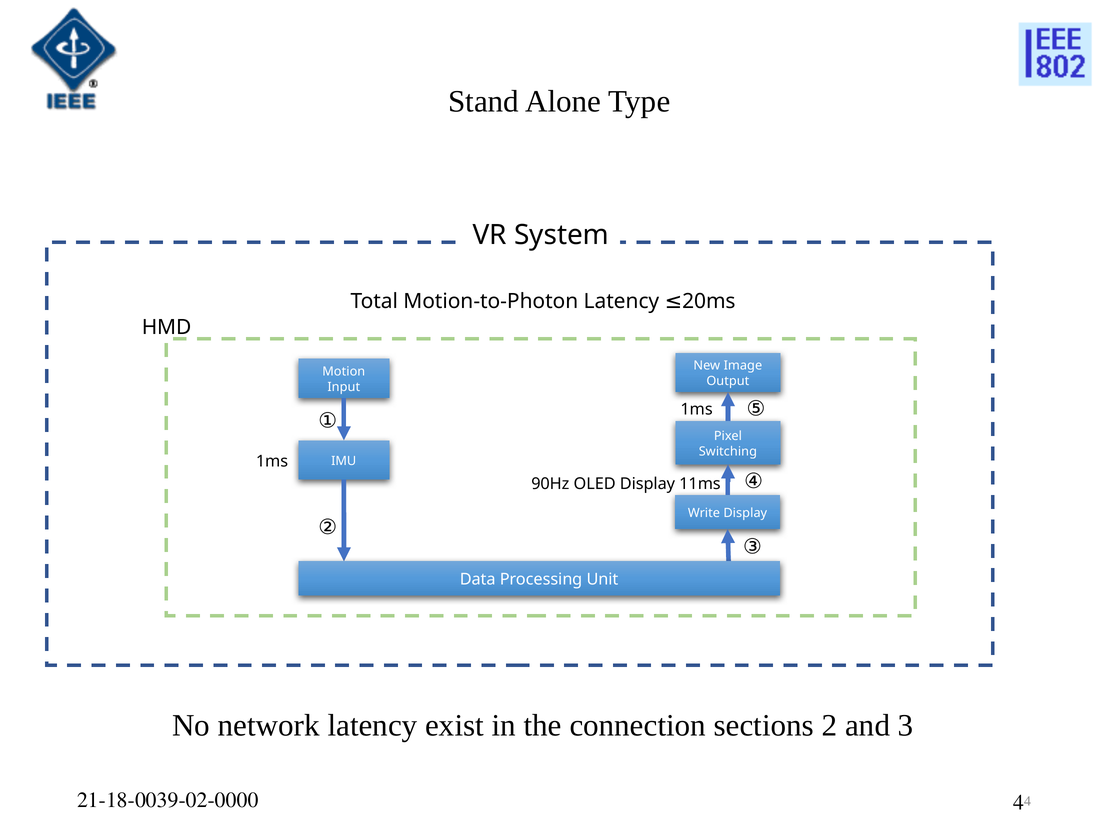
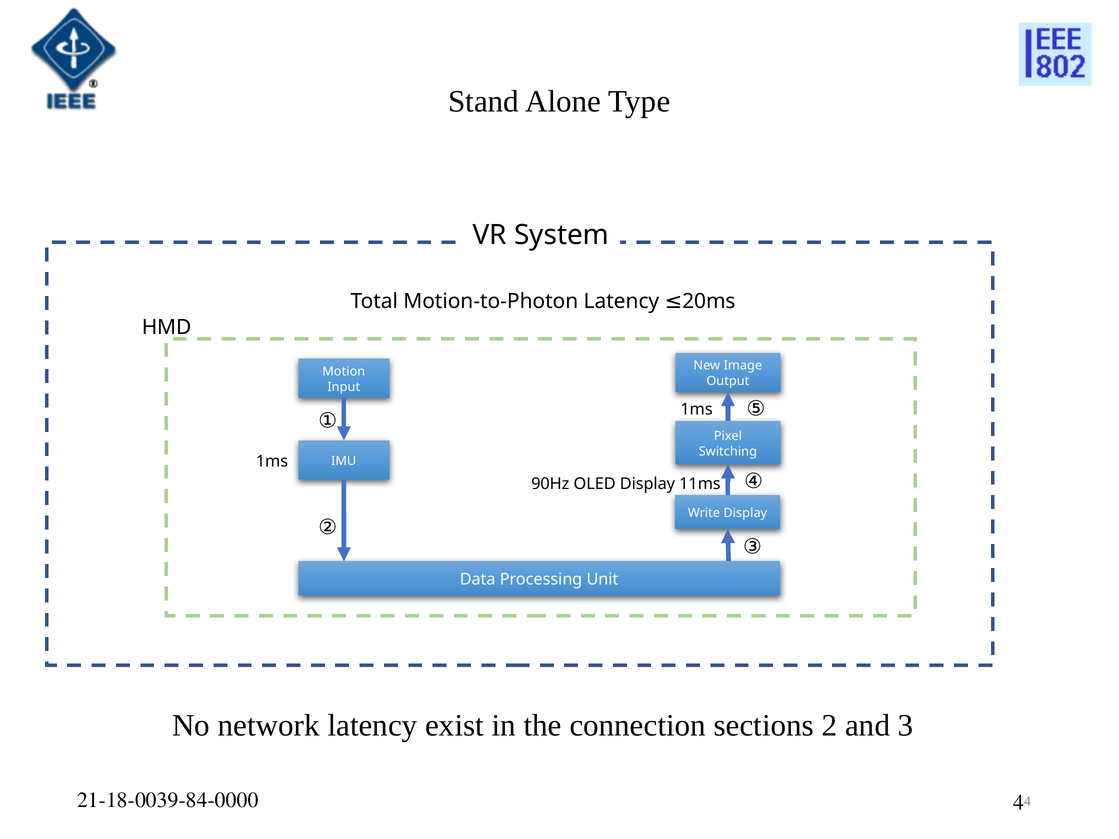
21-18-0039-02-0000: 21-18-0039-02-0000 -> 21-18-0039-84-0000
